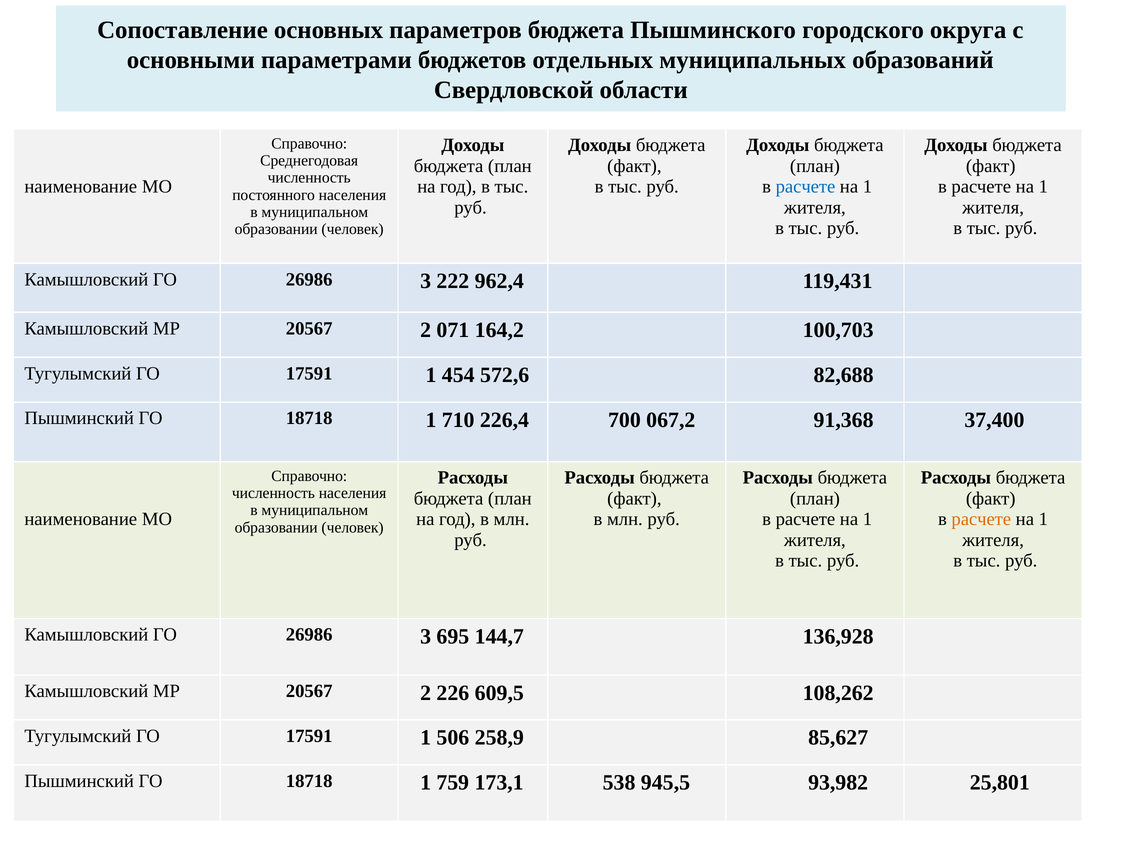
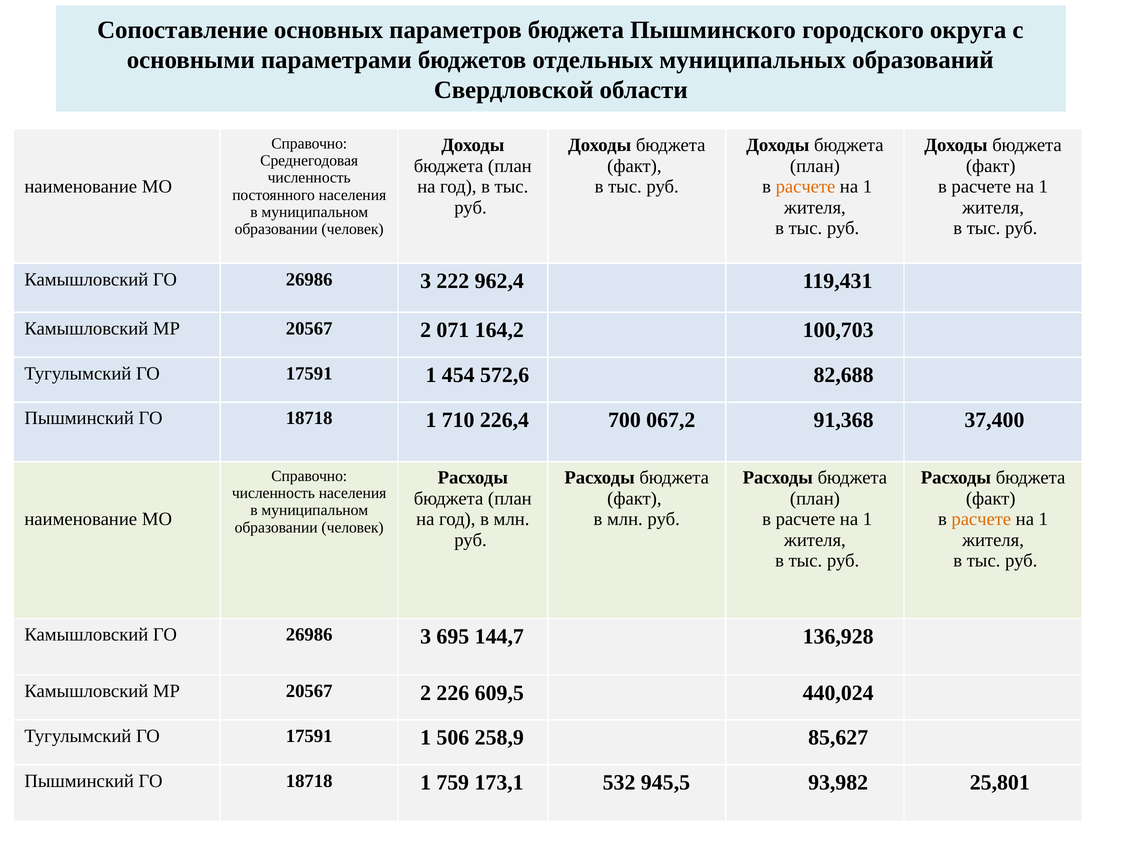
расчете at (805, 187) colour: blue -> orange
108,262: 108,262 -> 440,024
538: 538 -> 532
